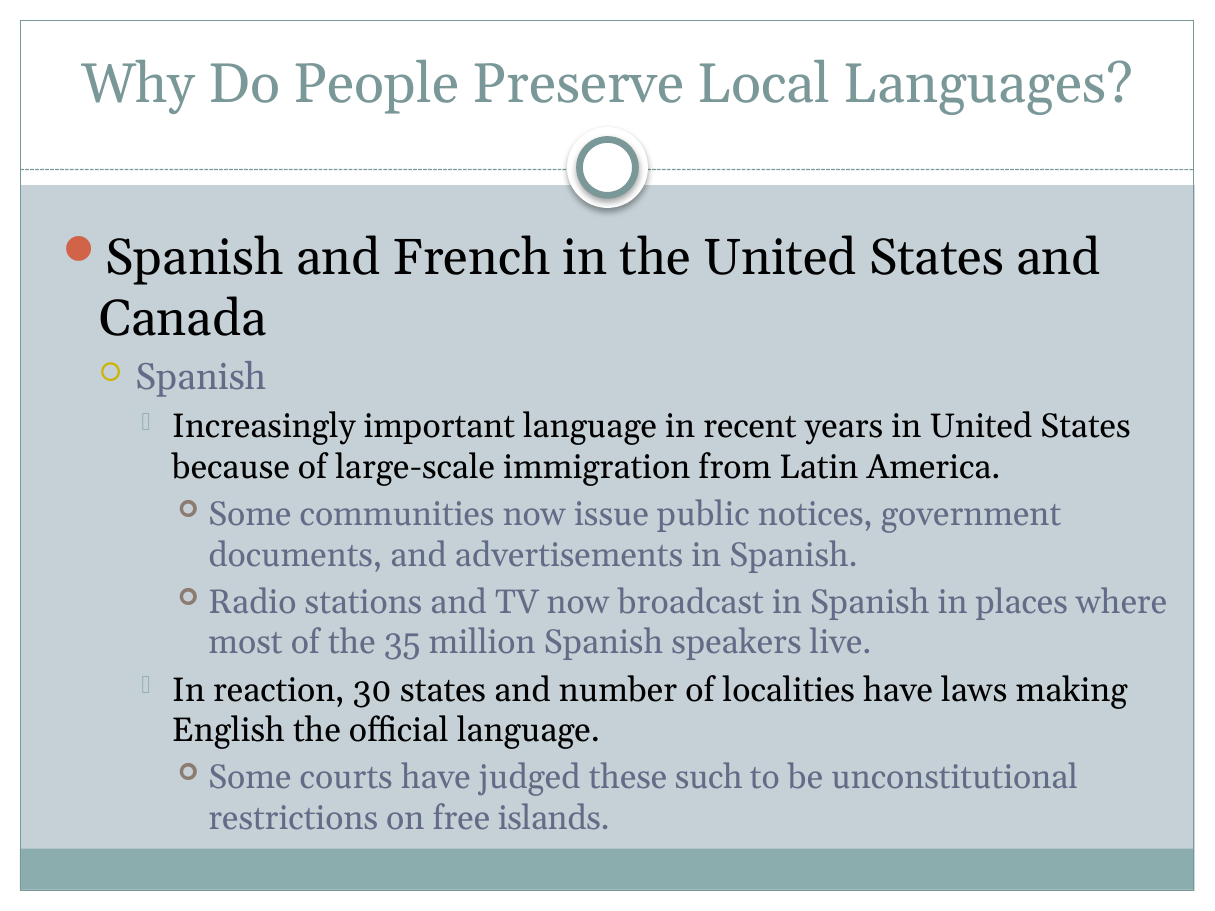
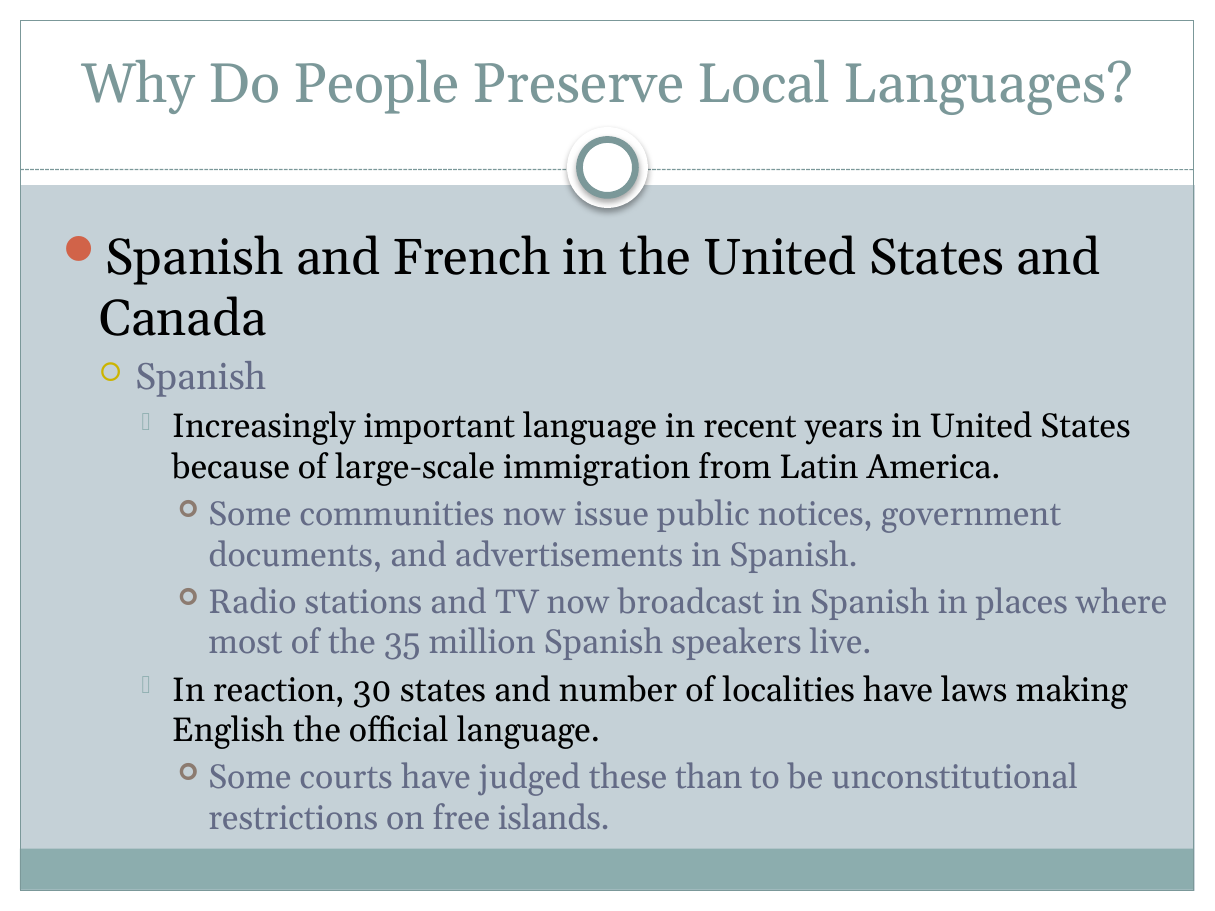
such: such -> than
